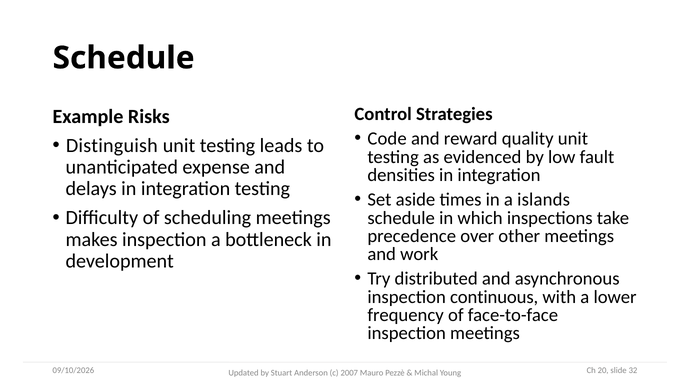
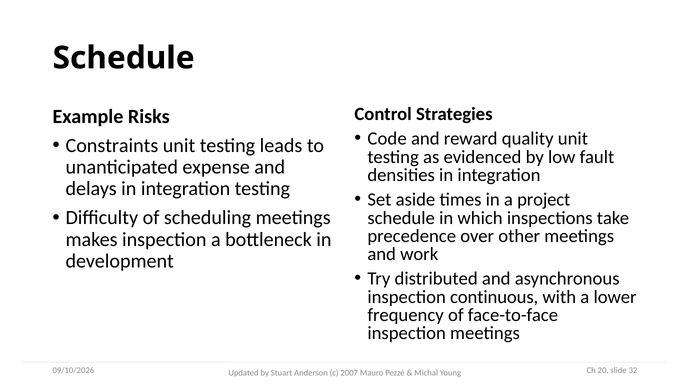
Distinguish: Distinguish -> Constraints
islands: islands -> project
